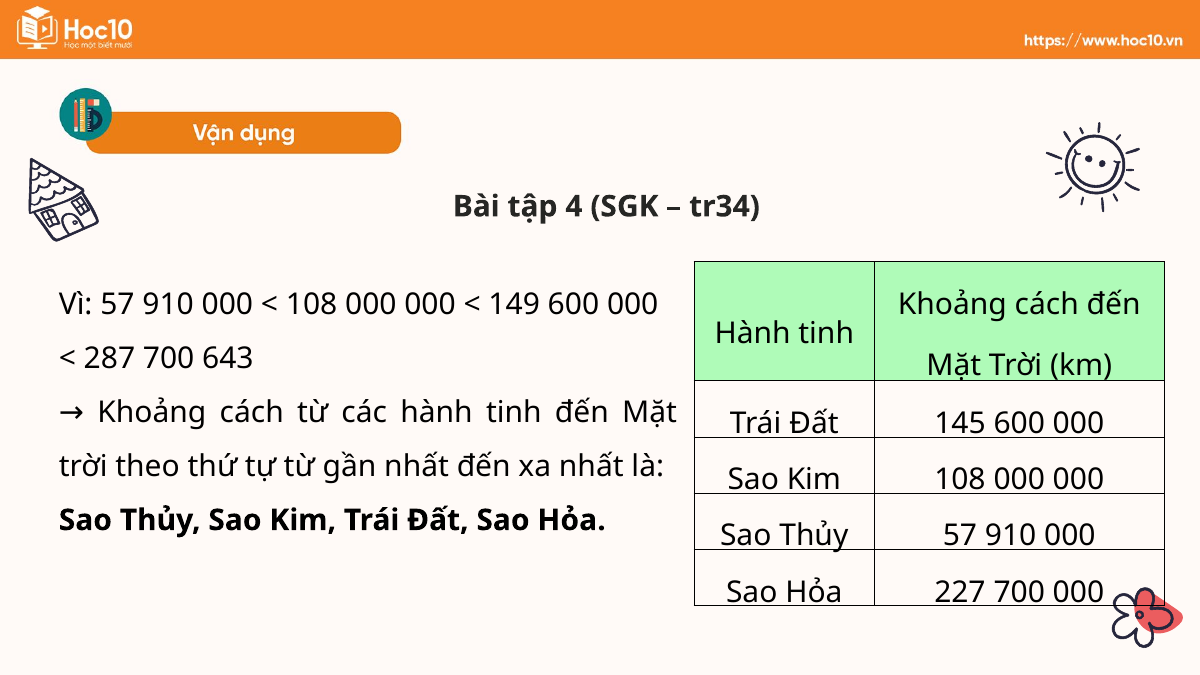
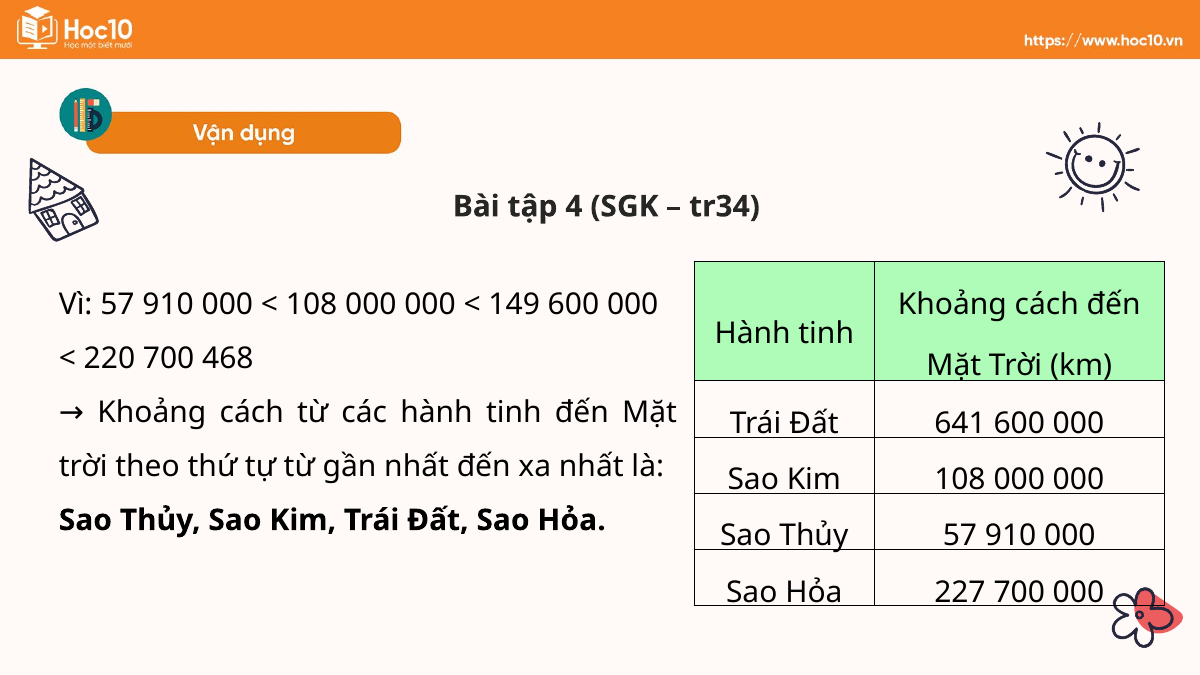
287: 287 -> 220
643: 643 -> 468
145: 145 -> 641
